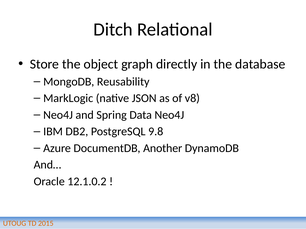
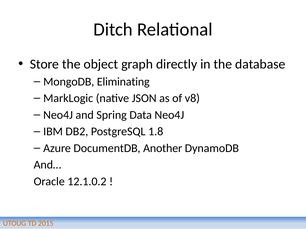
Reusability: Reusability -> Eliminating
9.8: 9.8 -> 1.8
